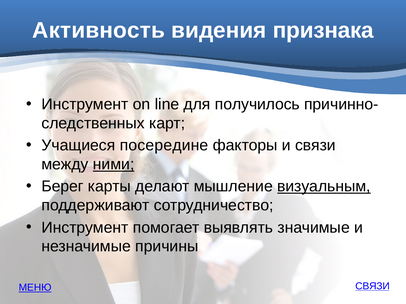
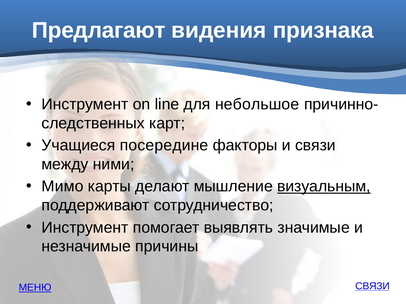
Активность: Активность -> Предлагают
получилось: получилось -> небольшое
ними underline: present -> none
Берег: Берег -> Мимо
